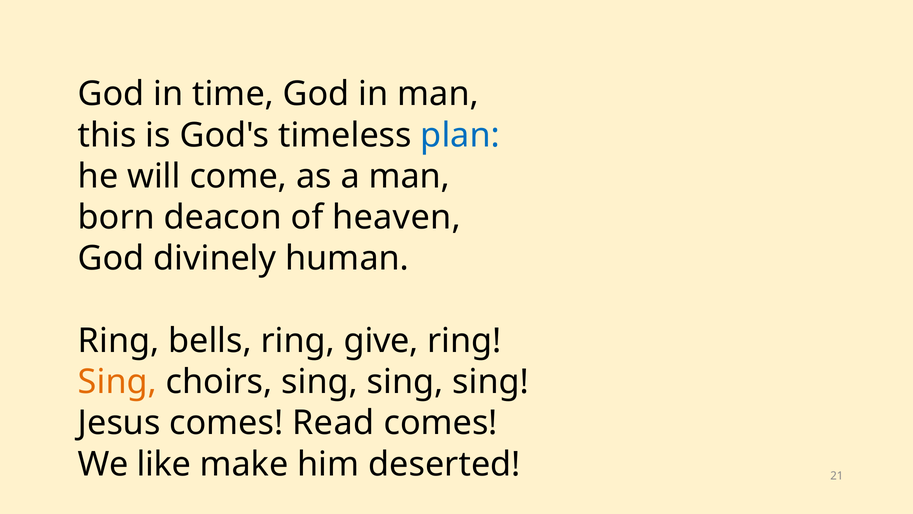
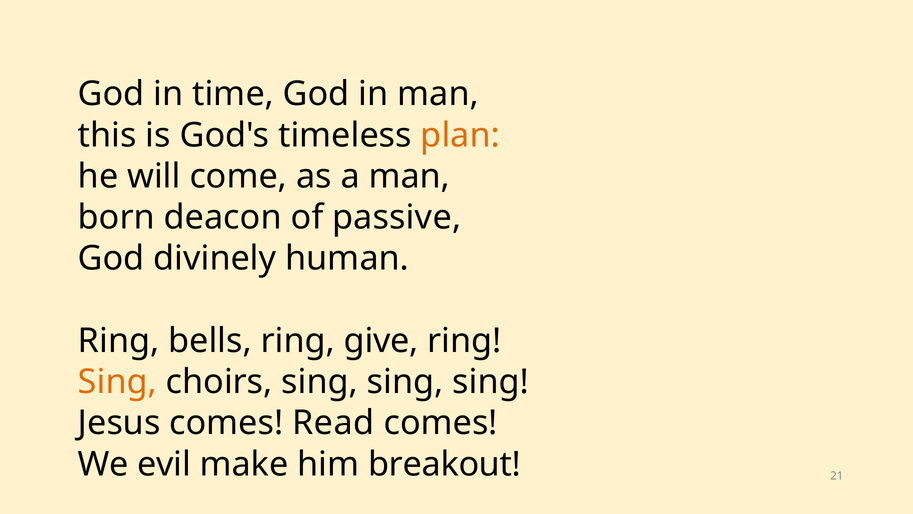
plan colour: blue -> orange
heaven: heaven -> passive
like: like -> evil
deserted: deserted -> breakout
